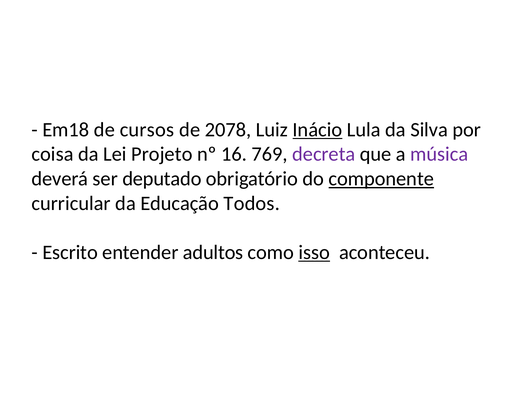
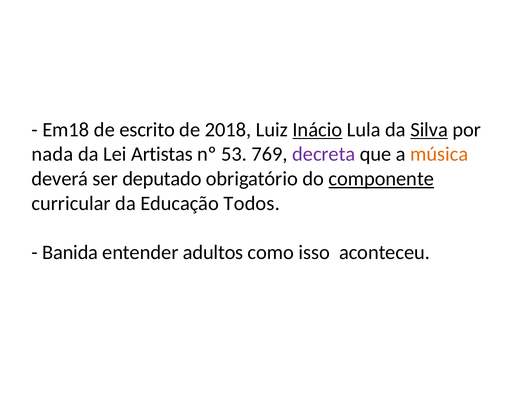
cursos: cursos -> escrito
2078: 2078 -> 2018
Silva underline: none -> present
coisa: coisa -> nada
Projeto: Projeto -> Artistas
16: 16 -> 53
música colour: purple -> orange
Escrito: Escrito -> Banida
isso underline: present -> none
